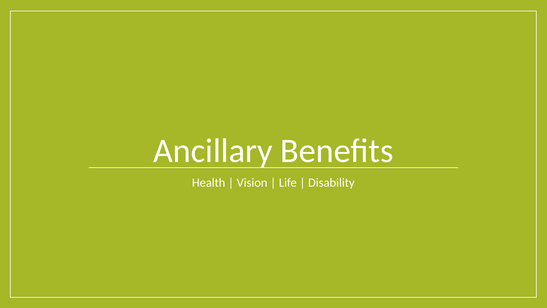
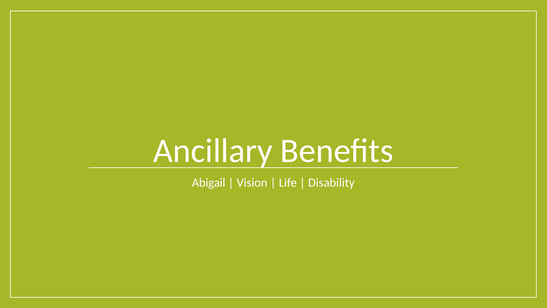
Health: Health -> Abigail
